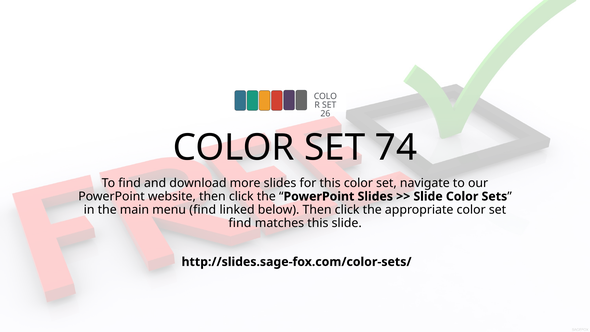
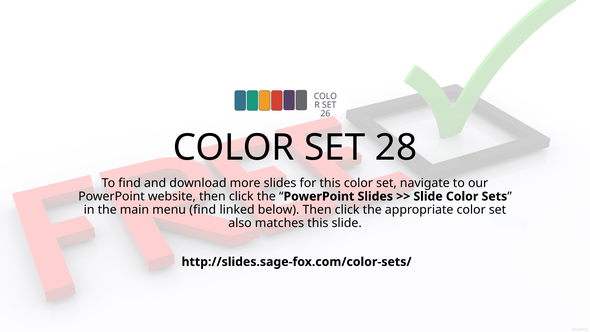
74: 74 -> 28
find at (240, 223): find -> also
